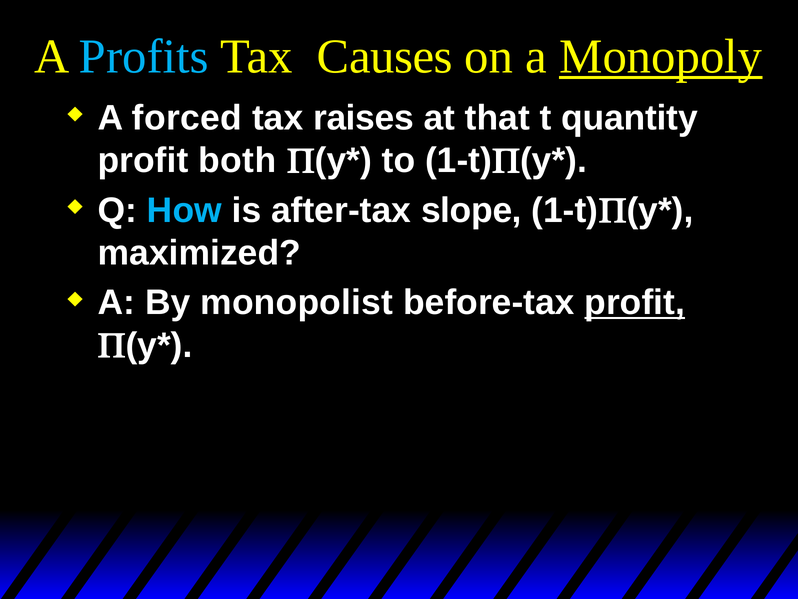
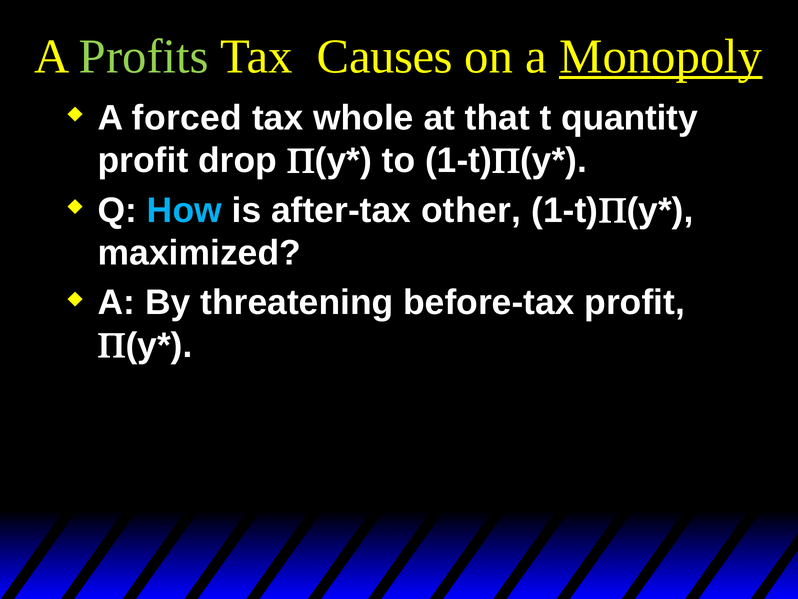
Profits colour: light blue -> light green
raises: raises -> whole
both: both -> drop
slope: slope -> other
monopolist: monopolist -> threatening
profit at (635, 302) underline: present -> none
